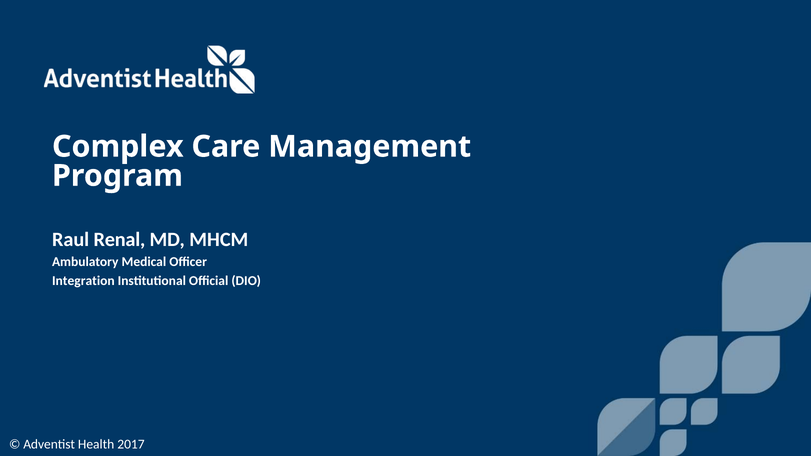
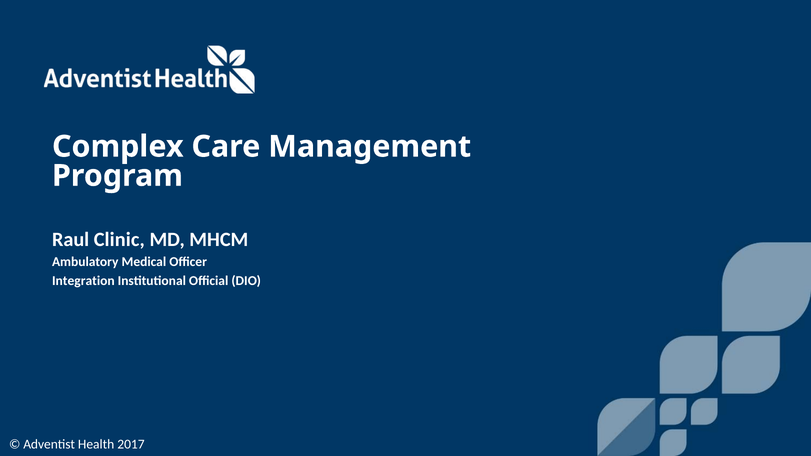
Renal: Renal -> Clinic
